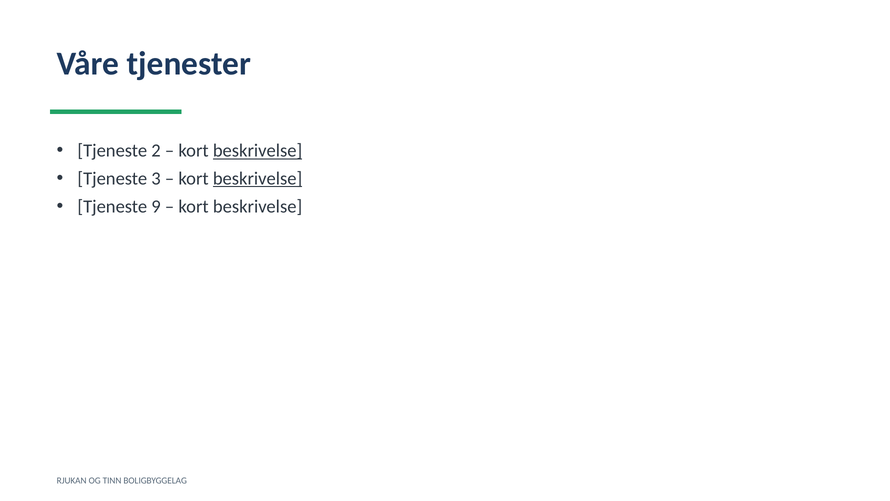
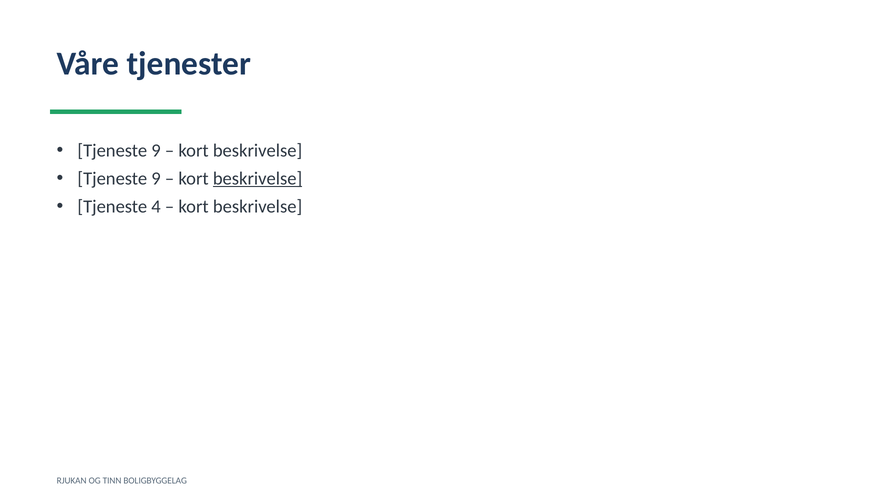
2 at (156, 151): 2 -> 9
beskrivelse at (258, 151) underline: present -> none
3 at (156, 179): 3 -> 9
9: 9 -> 4
